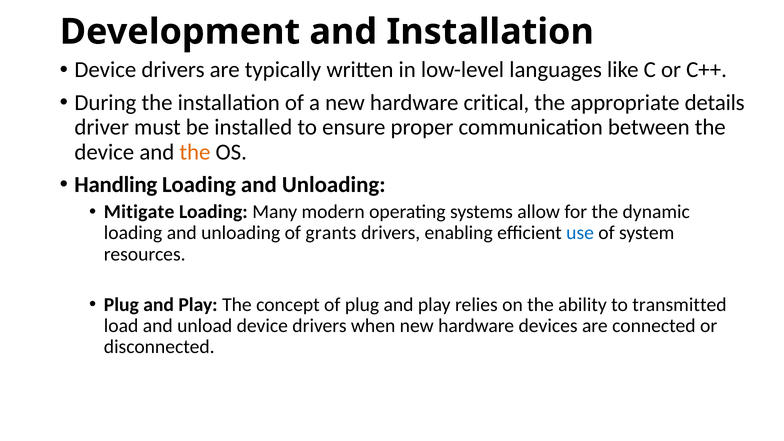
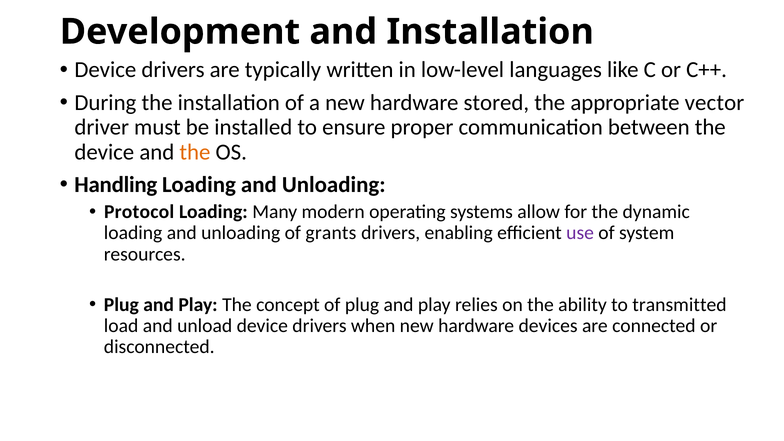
critical: critical -> stored
details: details -> vector
Mitigate: Mitigate -> Protocol
use colour: blue -> purple
